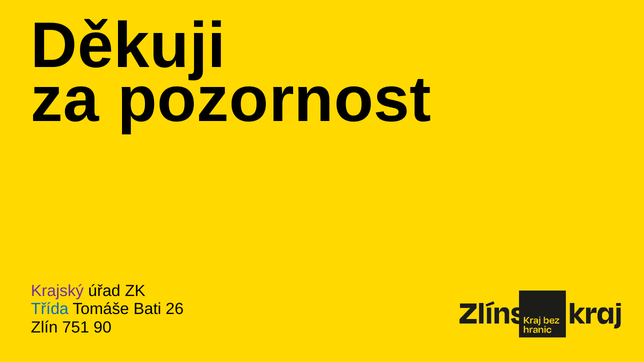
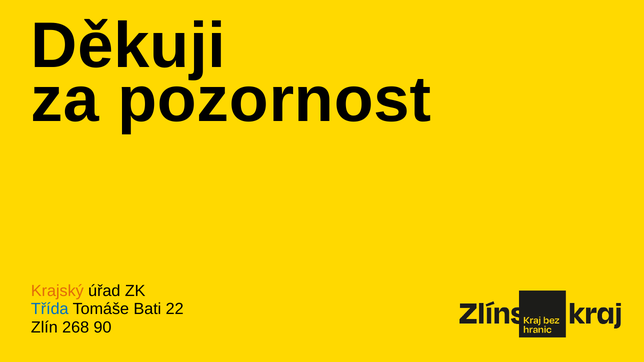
Krajský colour: purple -> orange
26: 26 -> 22
751: 751 -> 268
